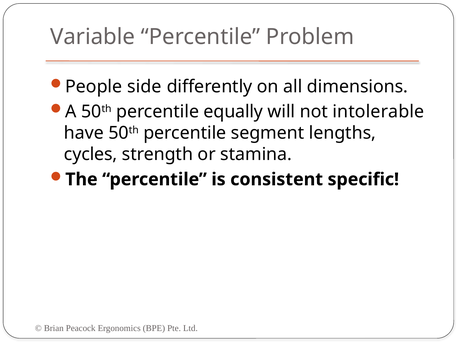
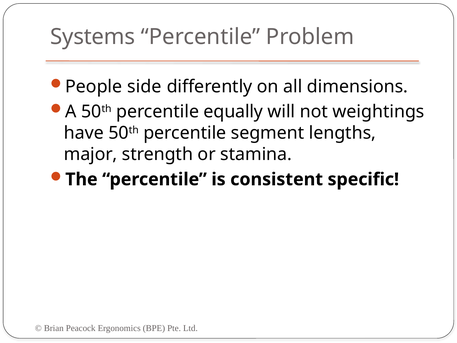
Variable: Variable -> Systems
intolerable: intolerable -> weightings
cycles: cycles -> major
